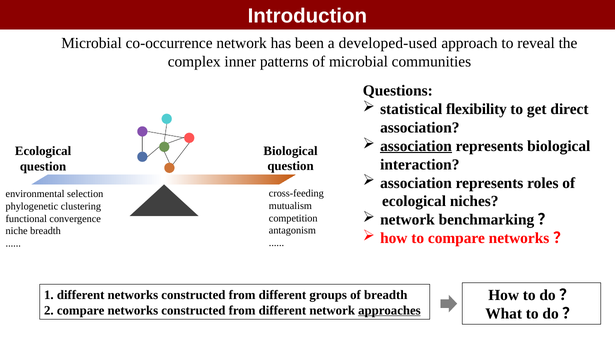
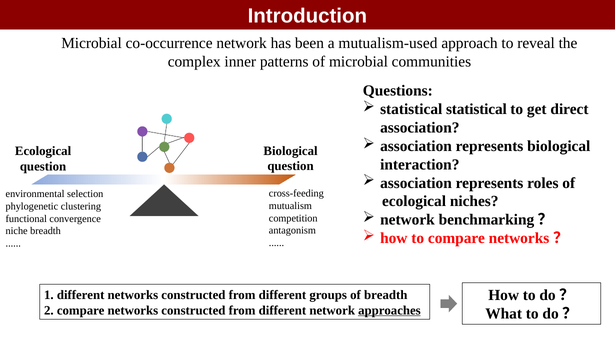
developed-used: developed-used -> mutualism-used
statistical flexibility: flexibility -> statistical
association at (416, 146) underline: present -> none
